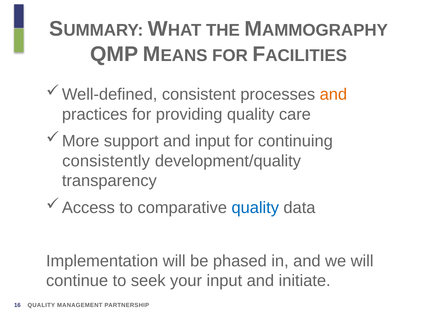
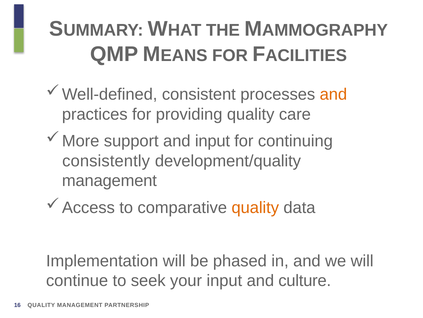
transparency at (109, 180): transparency -> management
quality at (255, 207) colour: blue -> orange
initiate: initiate -> culture
